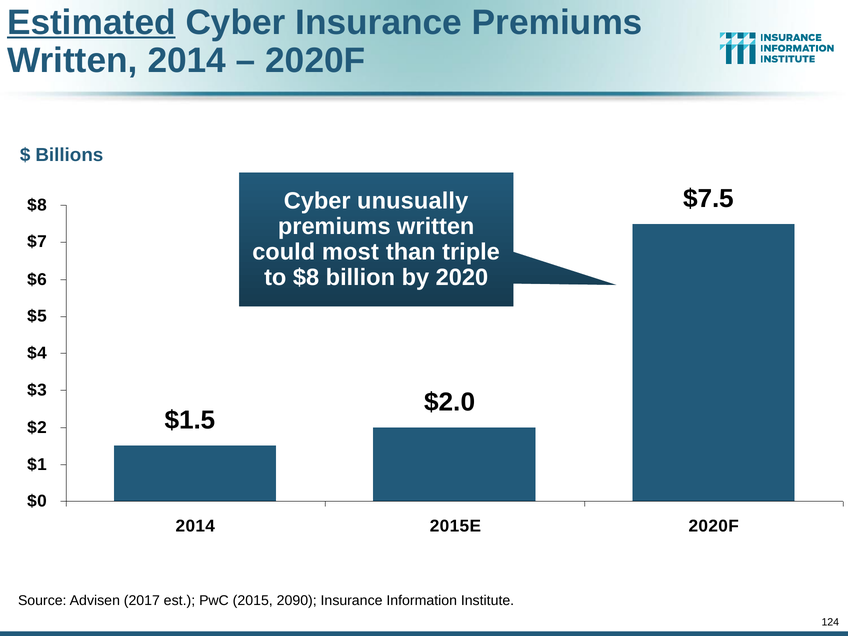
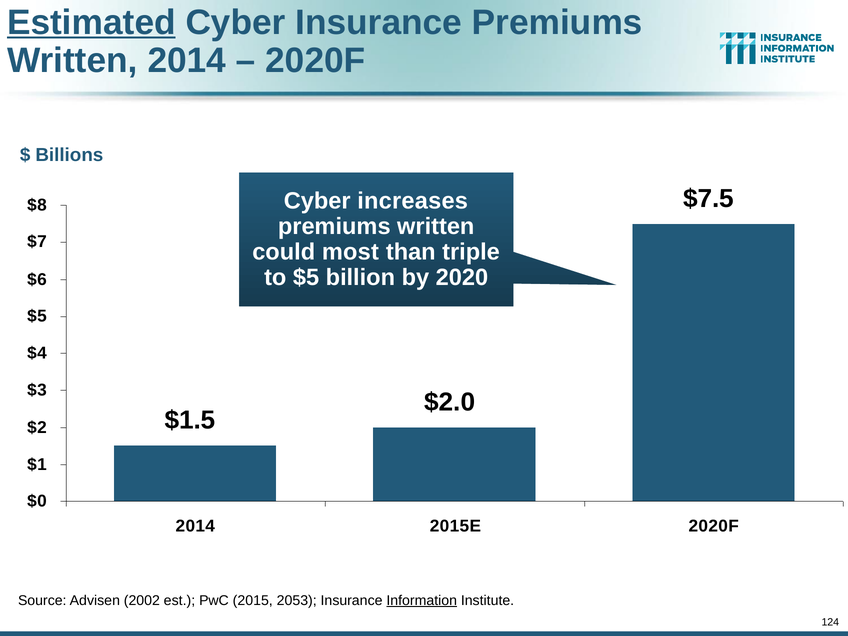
unusually: unusually -> increases
to $8: $8 -> $5
2017: 2017 -> 2002
2090: 2090 -> 2053
Information underline: none -> present
